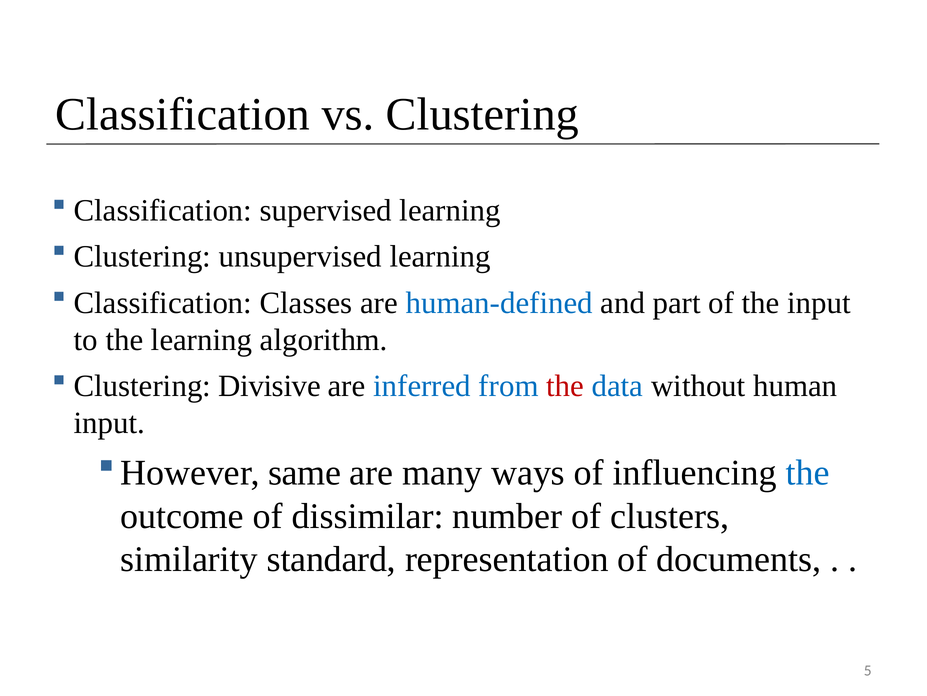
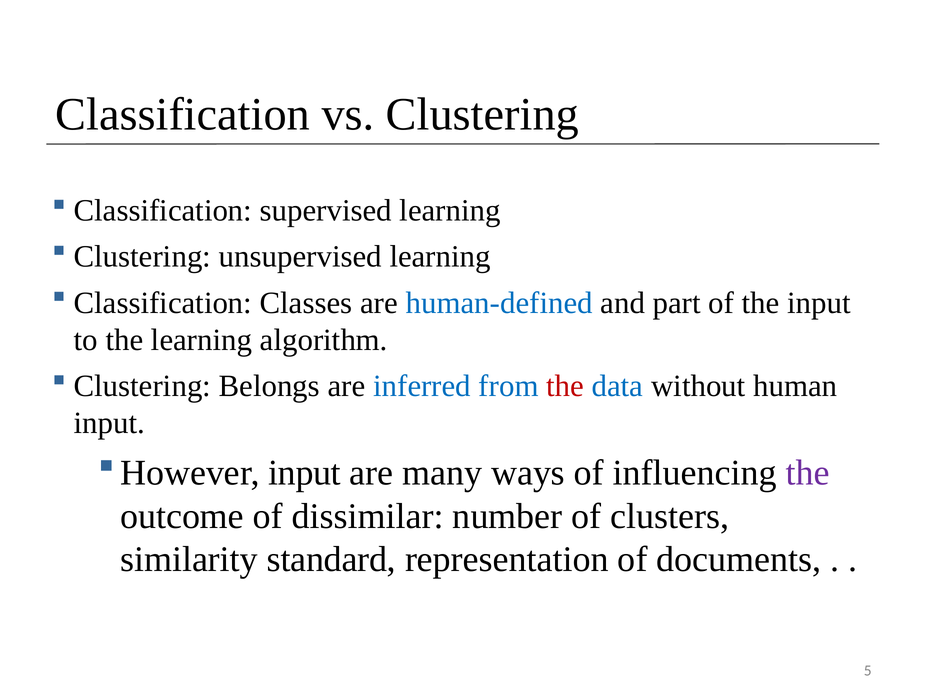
Divisive: Divisive -> Belongs
same at (305, 472): same -> input
the at (808, 472) colour: blue -> purple
